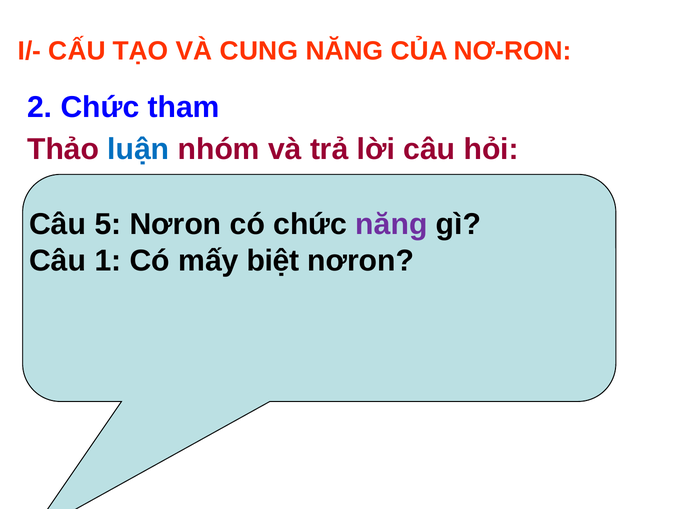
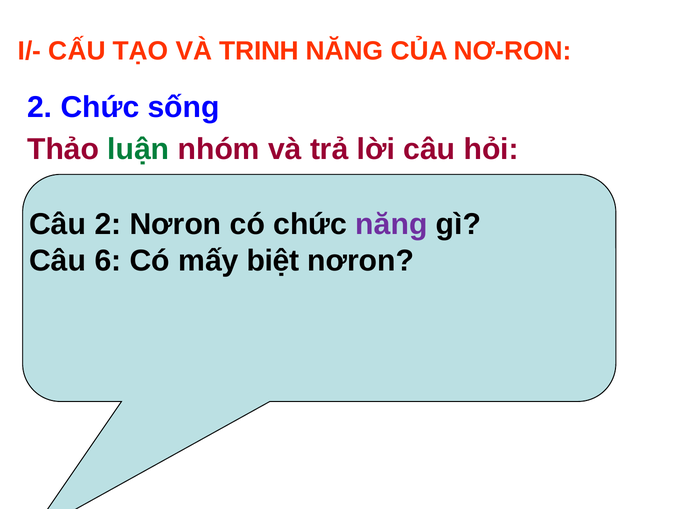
CUNG: CUNG -> TRINH
tham: tham -> sống
luận colour: blue -> green
Câu 5: 5 -> 2
1: 1 -> 6
